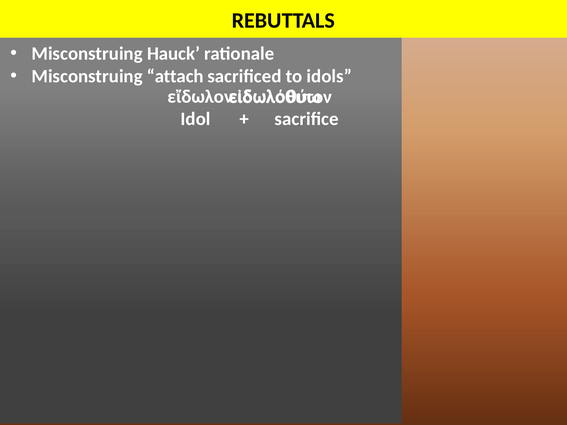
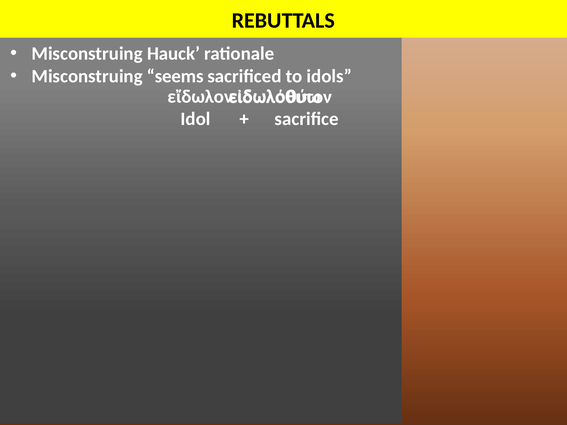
attach: attach -> seems
